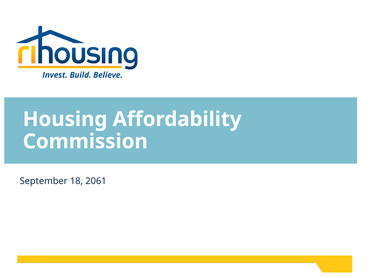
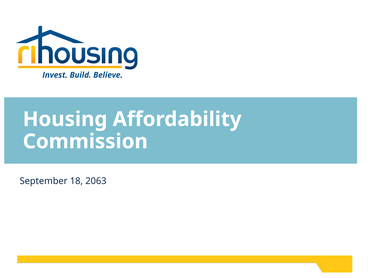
2061: 2061 -> 2063
